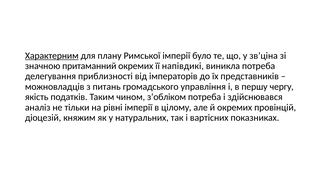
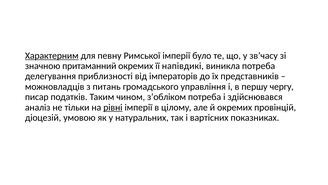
плану: плану -> певну
зв’ціна: зв’ціна -> зв’часу
якість: якість -> писар
рівні underline: none -> present
княжим: княжим -> умовою
